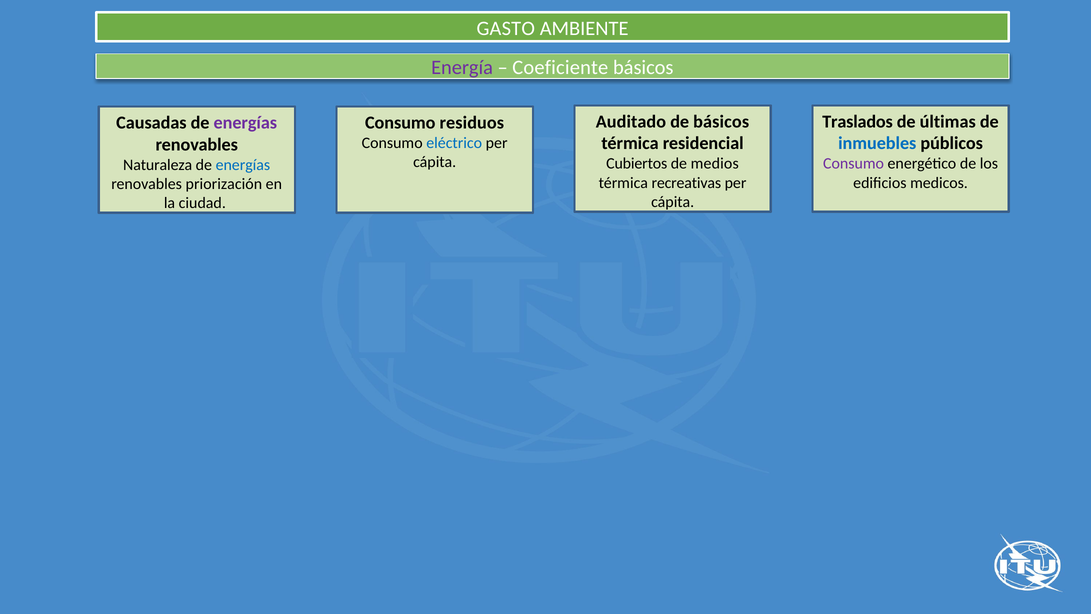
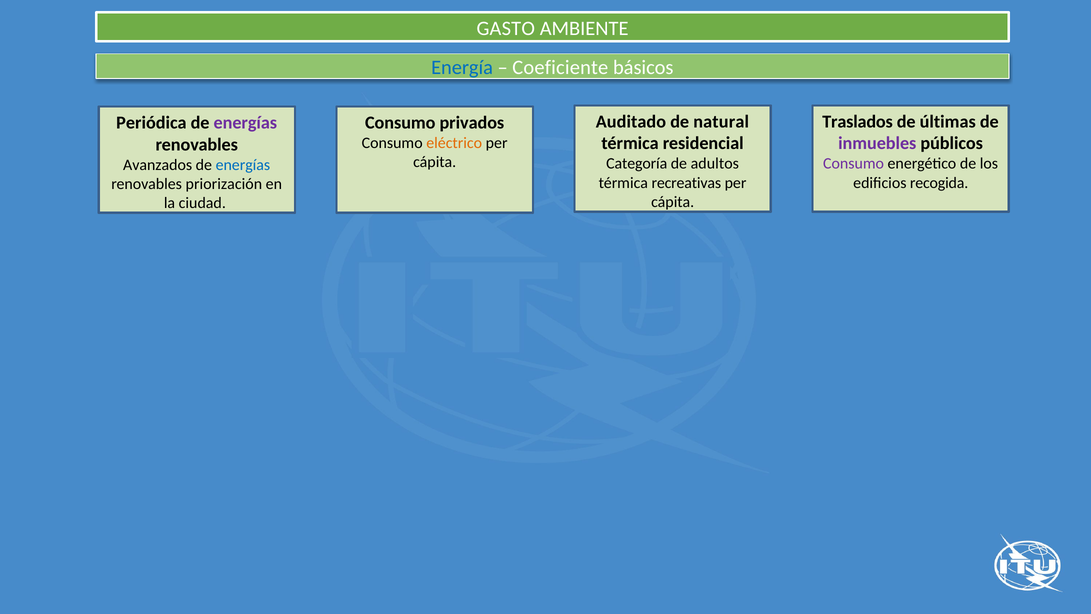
Energía colour: purple -> blue
de básicos: básicos -> natural
Causadas: Causadas -> Periódica
residuos: residuos -> privados
inmuebles colour: blue -> purple
eléctrico colour: blue -> orange
Cubiertos: Cubiertos -> Categoría
medios: medios -> adultos
Naturaleza: Naturaleza -> Avanzados
medicos: medicos -> recogida
